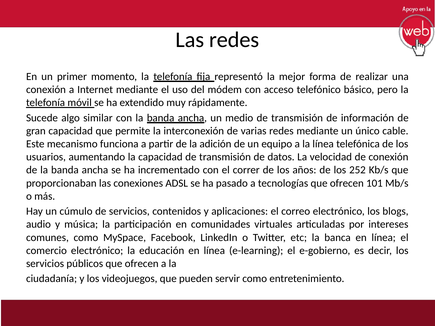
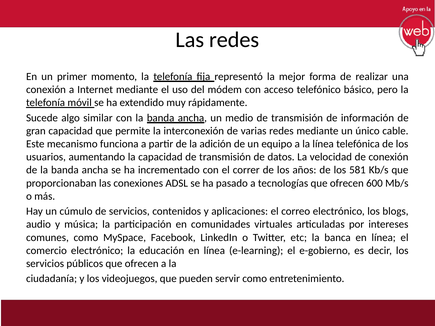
252: 252 -> 581
101: 101 -> 600
